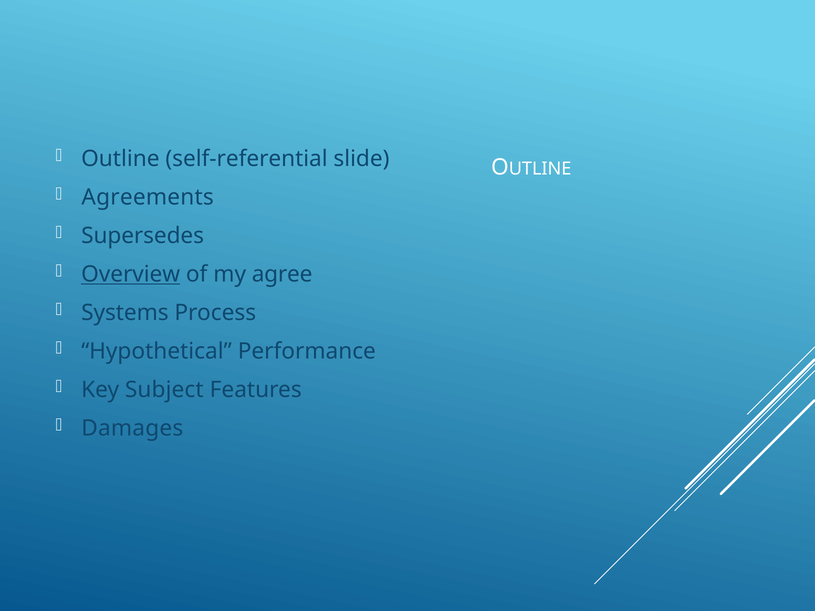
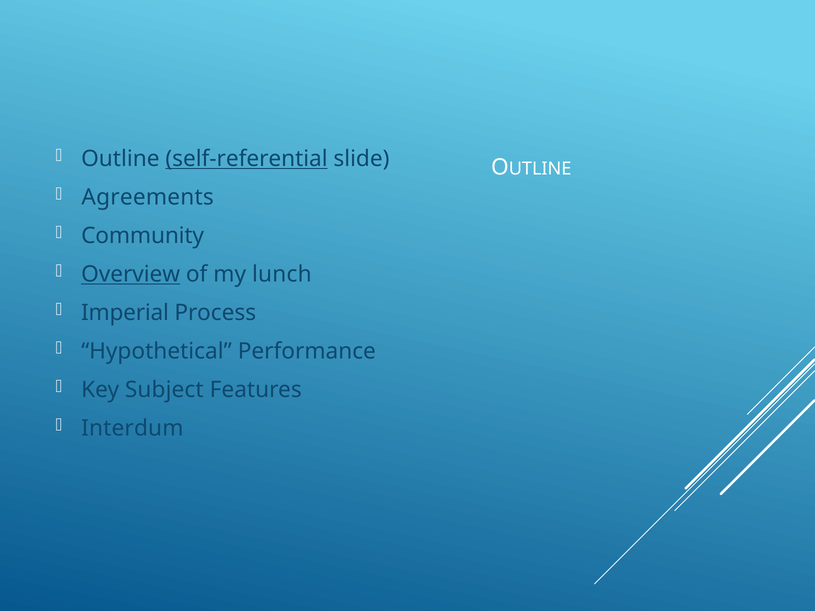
self-referential underline: none -> present
Supersedes: Supersedes -> Community
agree: agree -> lunch
Systems: Systems -> Imperial
Damages: Damages -> Interdum
